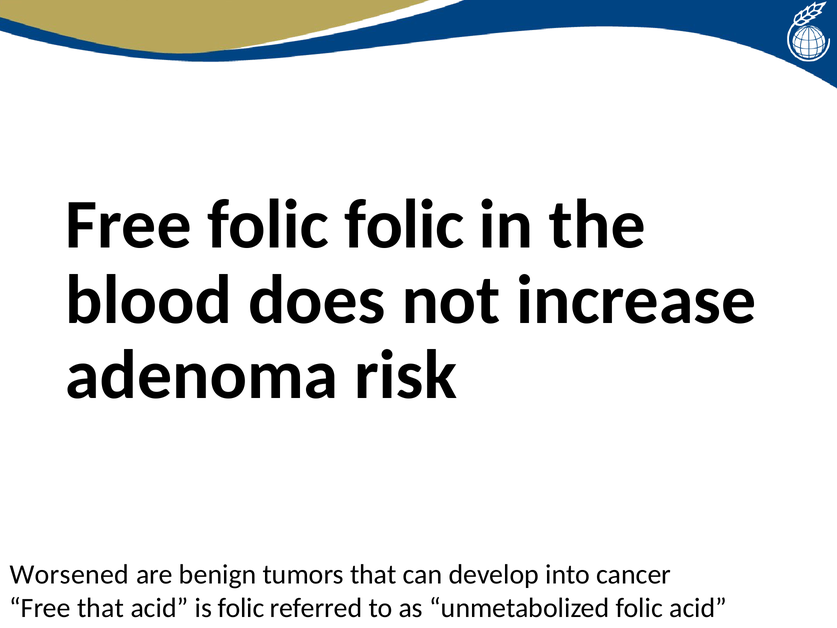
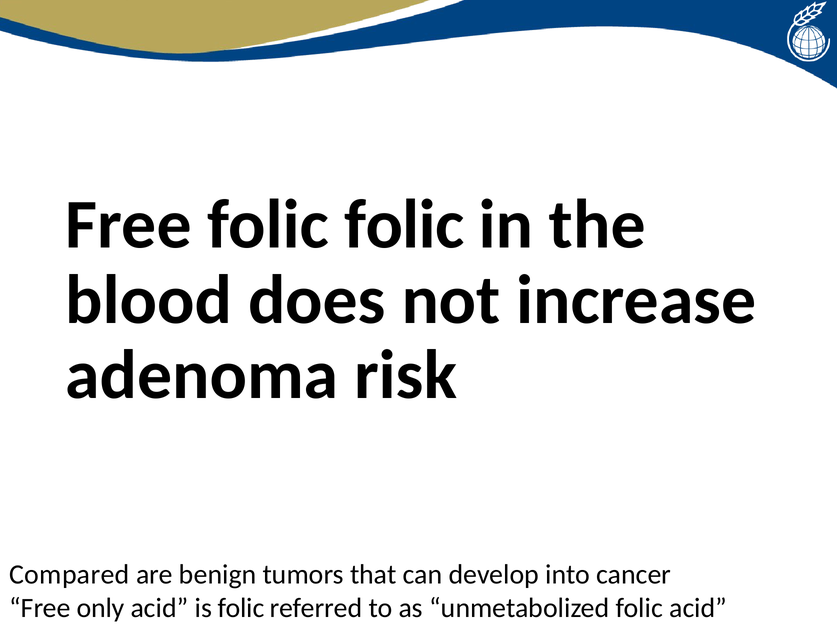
Worsened: Worsened -> Compared
Free that: that -> only
